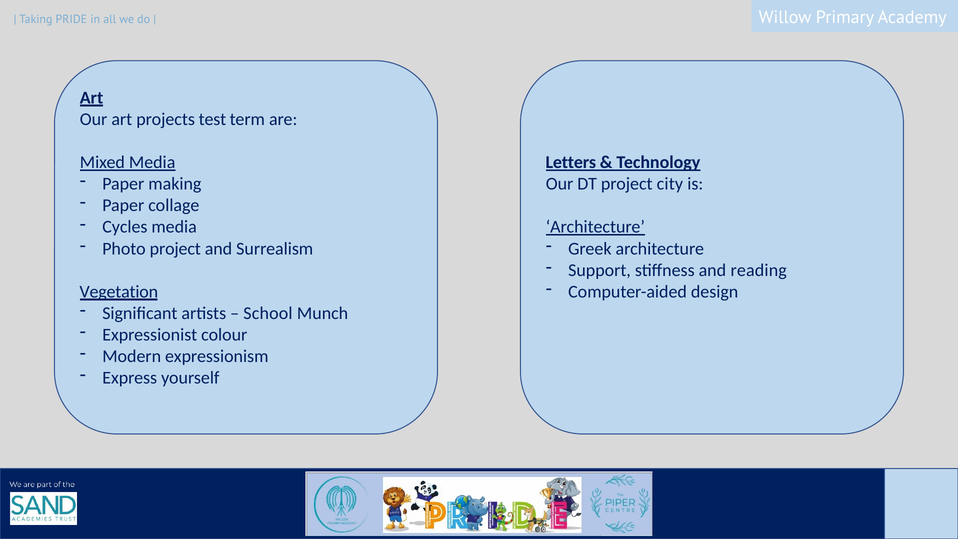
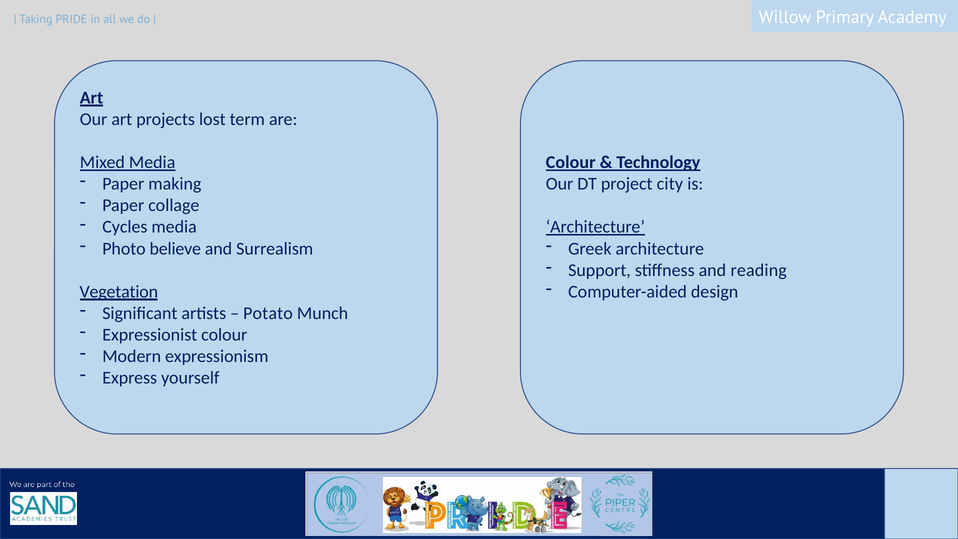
test: test -> lost
Letters at (571, 162): Letters -> Colour
Photo project: project -> believe
School: School -> Potato
